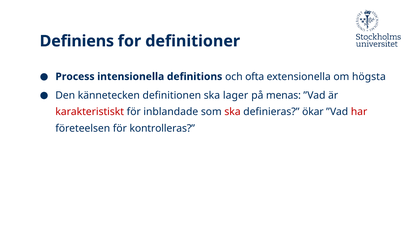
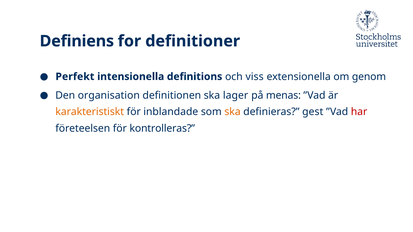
Process: Process -> Perfekt
ofta: ofta -> viss
högsta: högsta -> genom
kännetecken: kännetecken -> organisation
karakteristiskt colour: red -> orange
ska at (233, 112) colour: red -> orange
ökar: ökar -> gest
